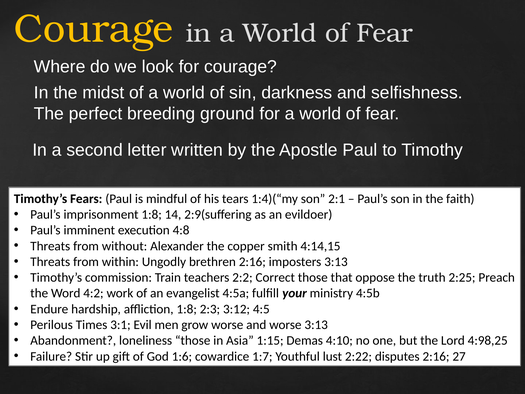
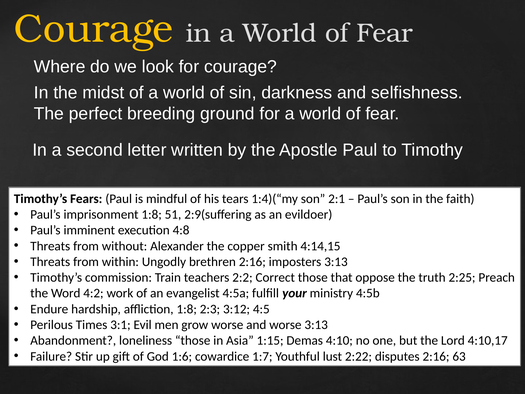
14: 14 -> 51
4:98,25: 4:98,25 -> 4:10,17
27: 27 -> 63
